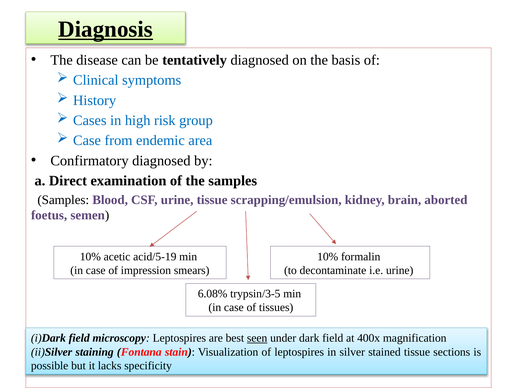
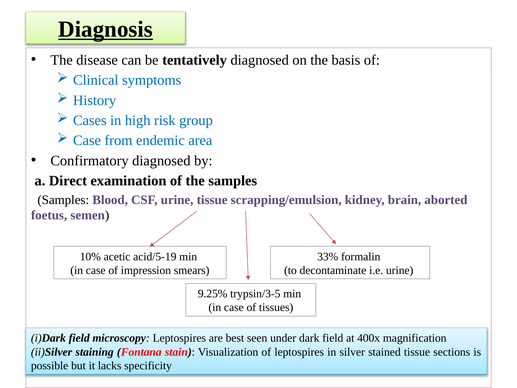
10% at (328, 256): 10% -> 33%
6.08%: 6.08% -> 9.25%
seen underline: present -> none
